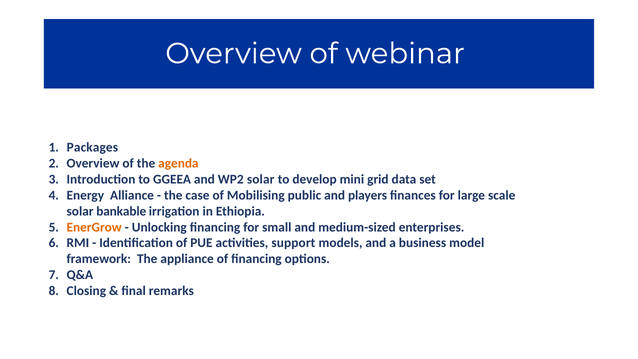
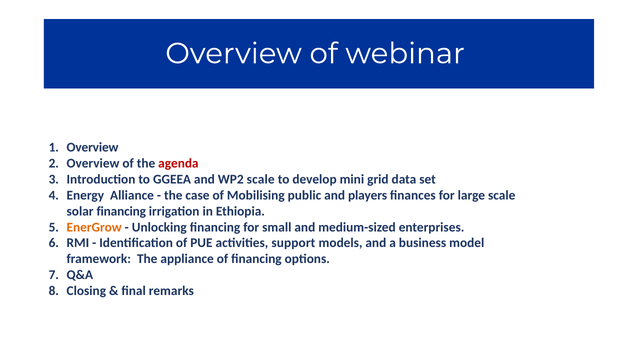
Packages at (92, 147): Packages -> Overview
agenda colour: orange -> red
WP2 solar: solar -> scale
solar bankable: bankable -> financing
